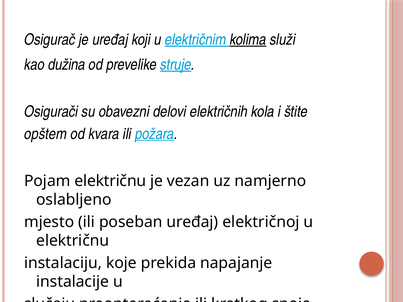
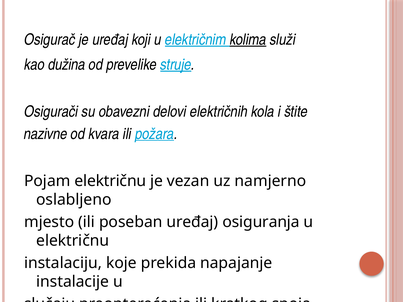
opštem: opštem -> nazivne
električnoj: električnoj -> osiguranja
